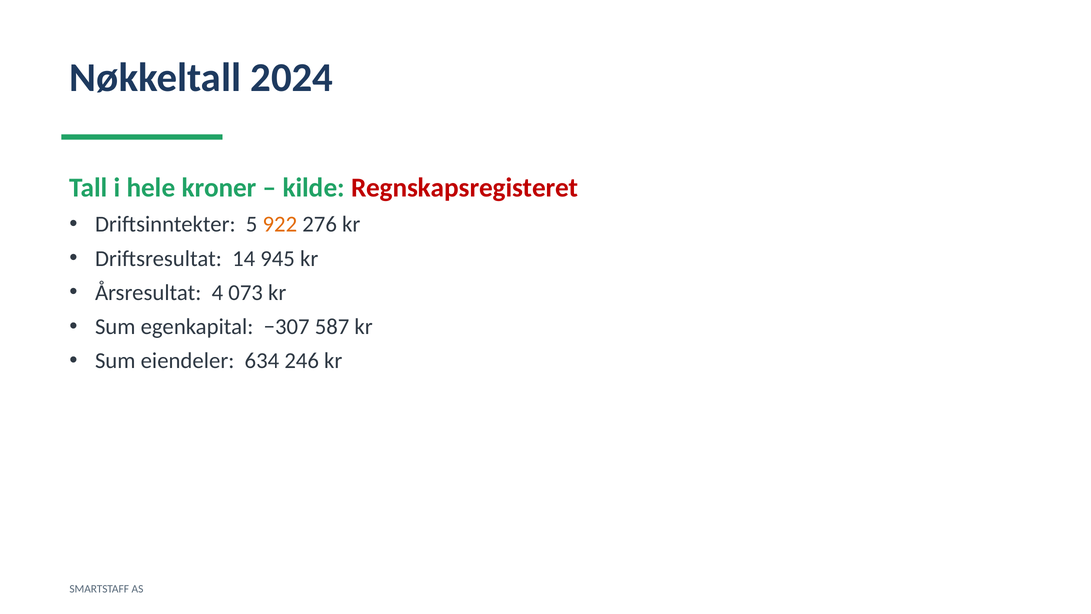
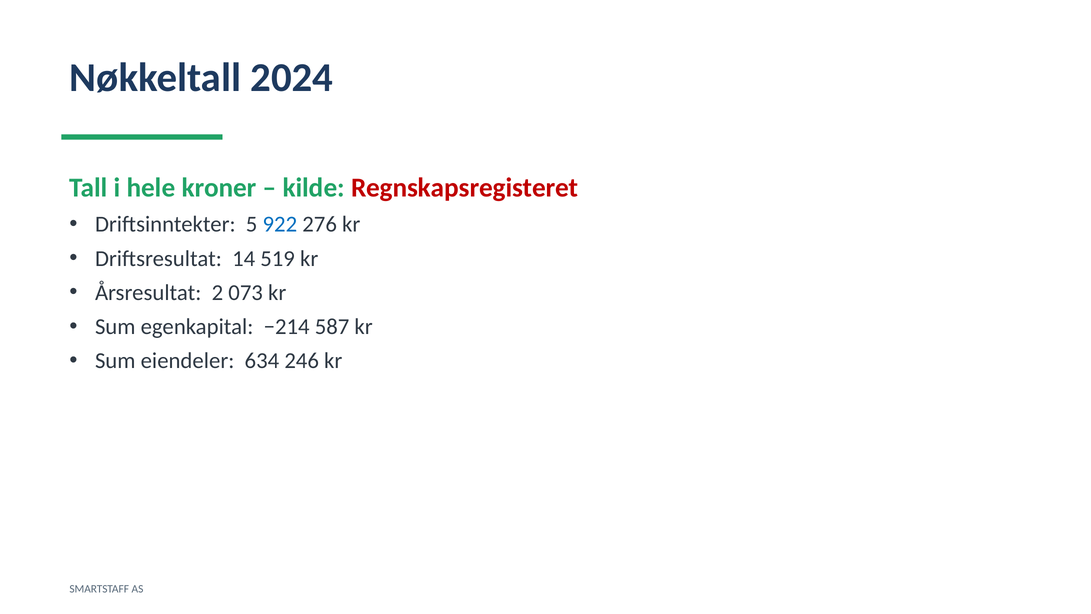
922 colour: orange -> blue
945: 945 -> 519
4: 4 -> 2
−307: −307 -> −214
